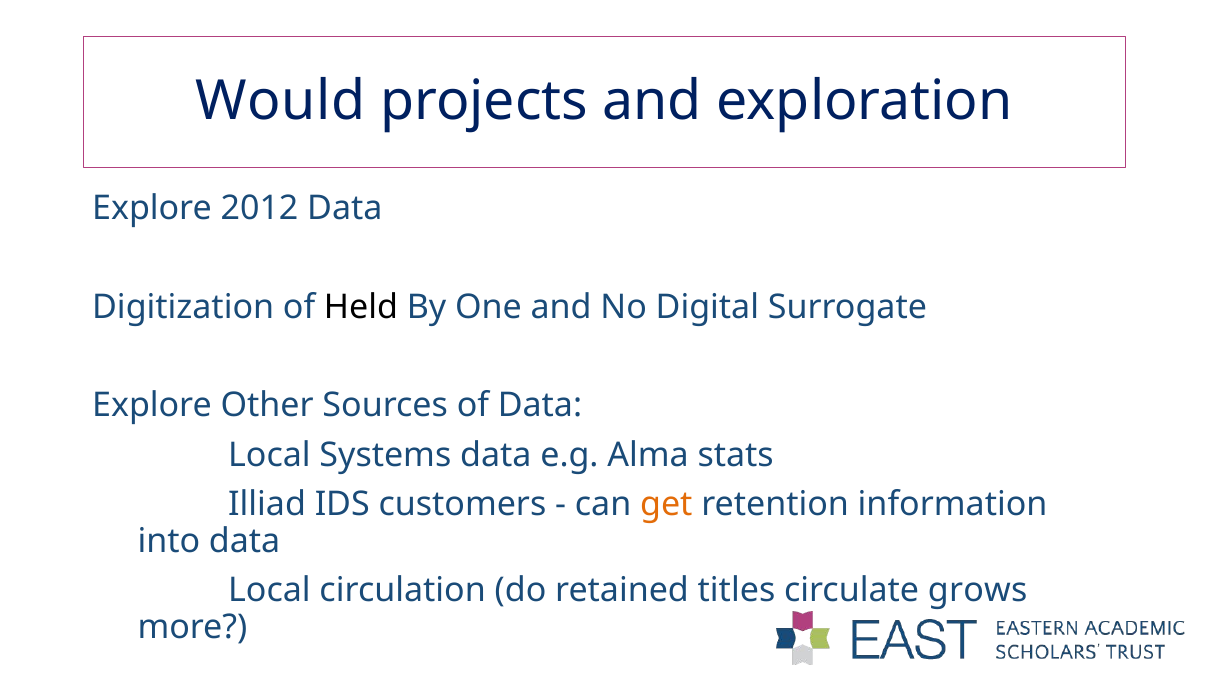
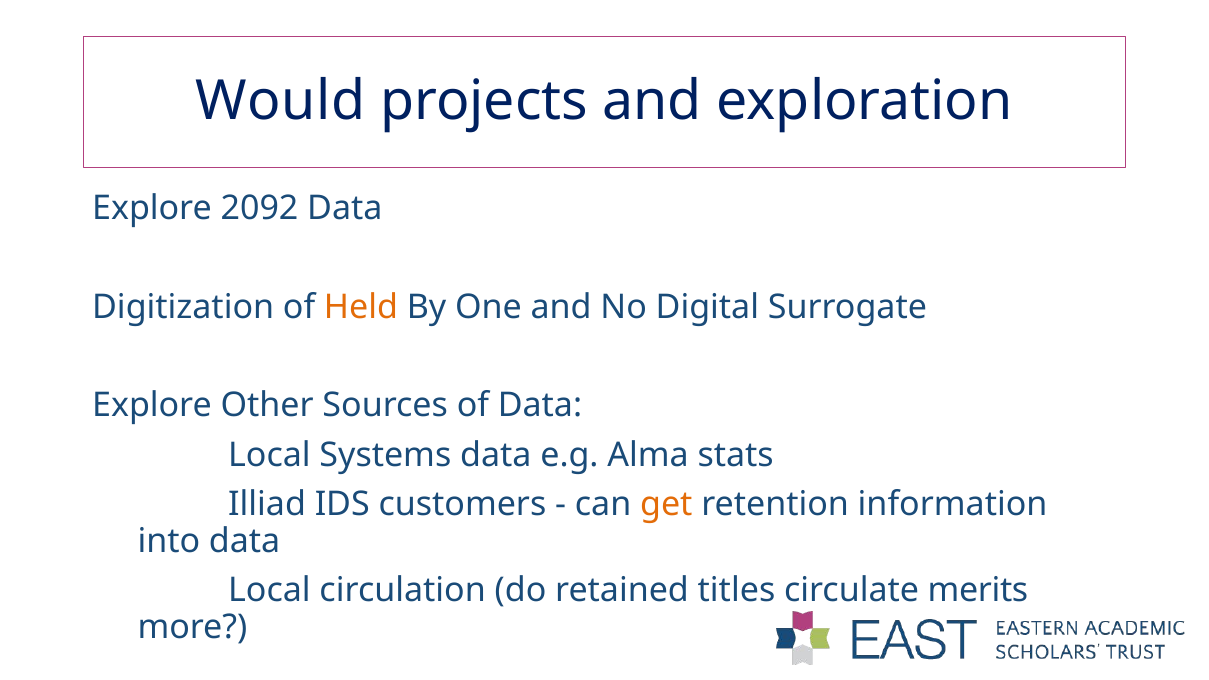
2012: 2012 -> 2092
Held colour: black -> orange
grows: grows -> merits
